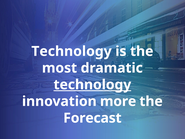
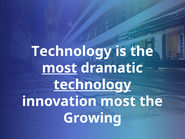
most at (60, 68) underline: none -> present
innovation more: more -> most
Forecast: Forecast -> Growing
